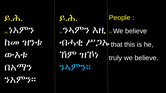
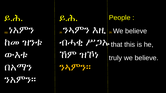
ንኣምን። colour: light blue -> yellow
